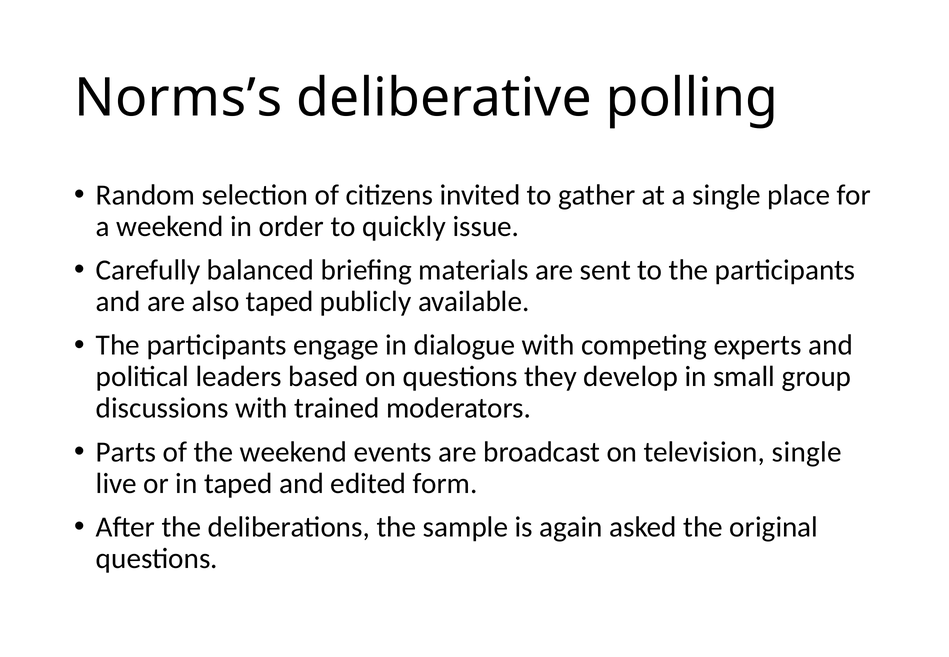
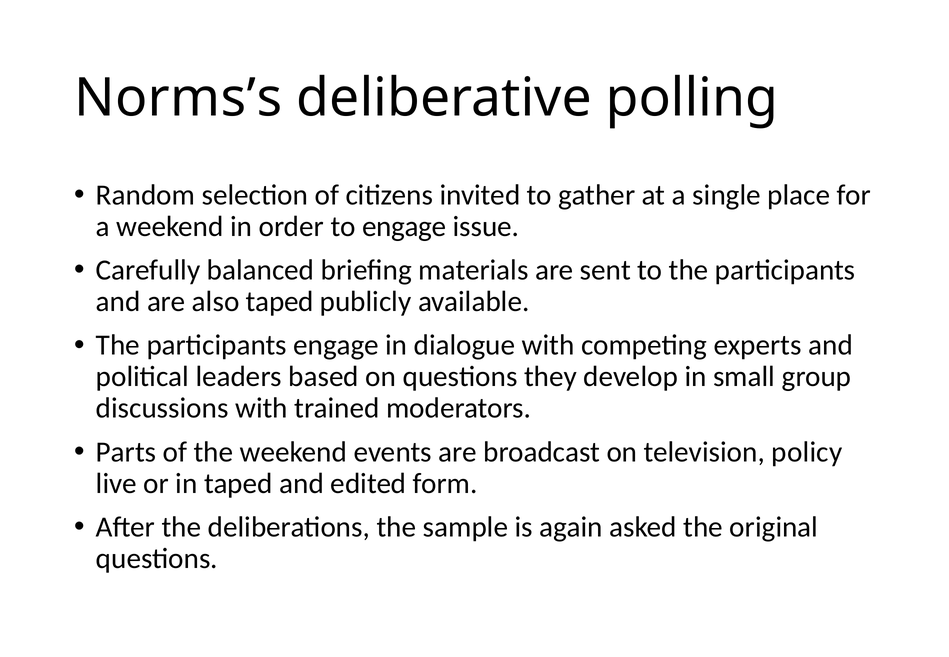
to quickly: quickly -> engage
television single: single -> policy
